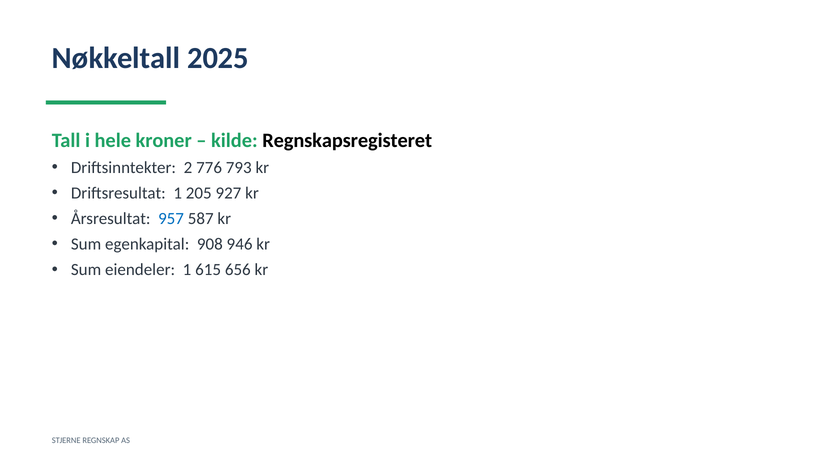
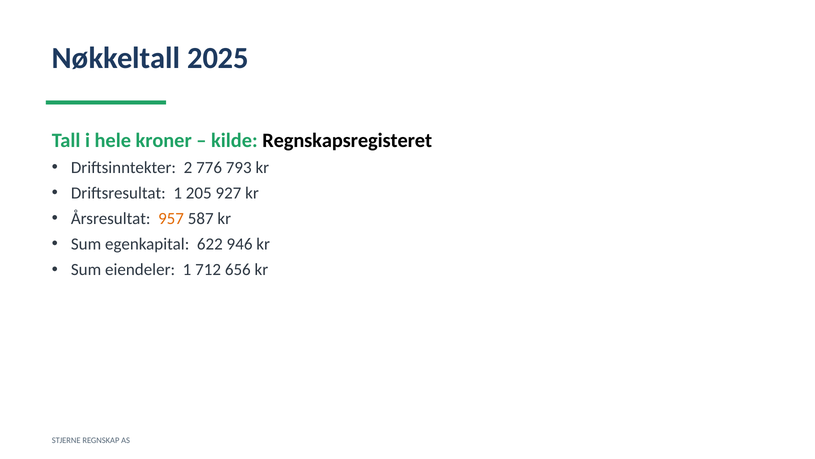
957 colour: blue -> orange
908: 908 -> 622
615: 615 -> 712
